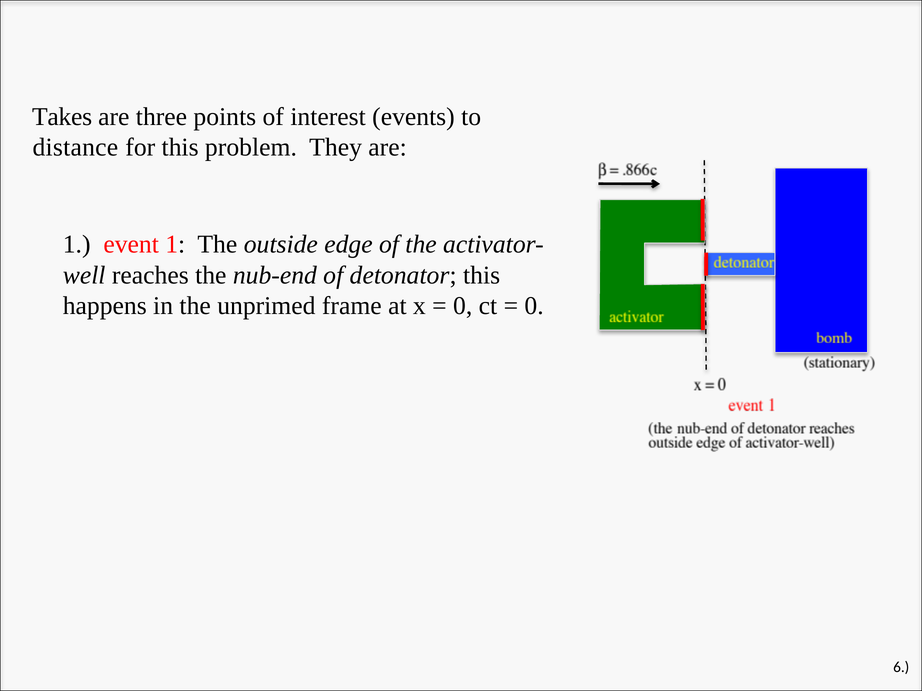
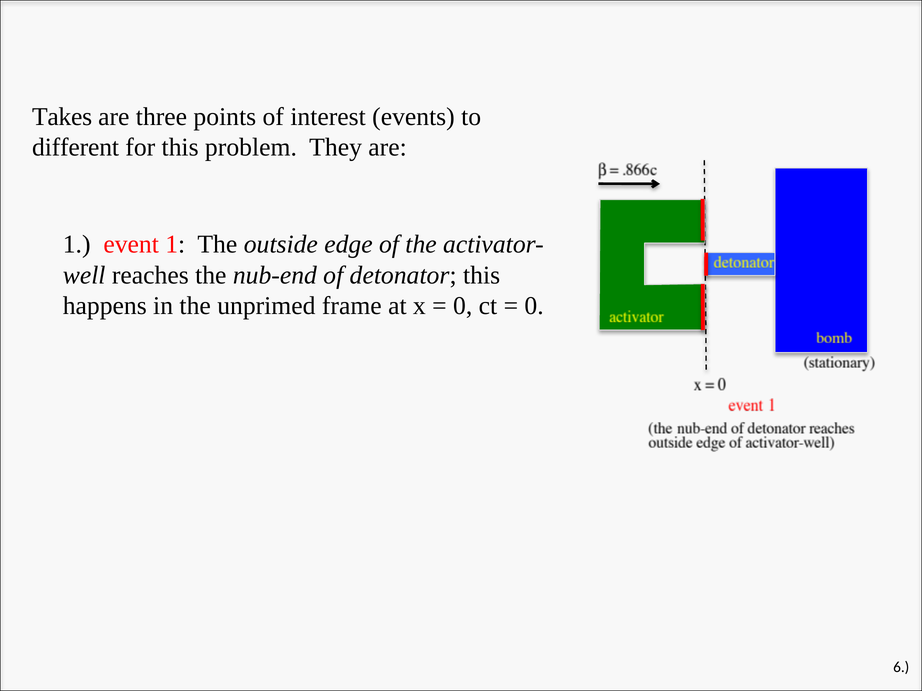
distance: distance -> different
